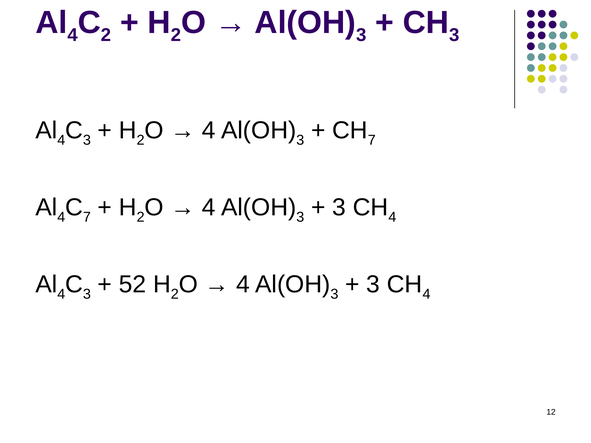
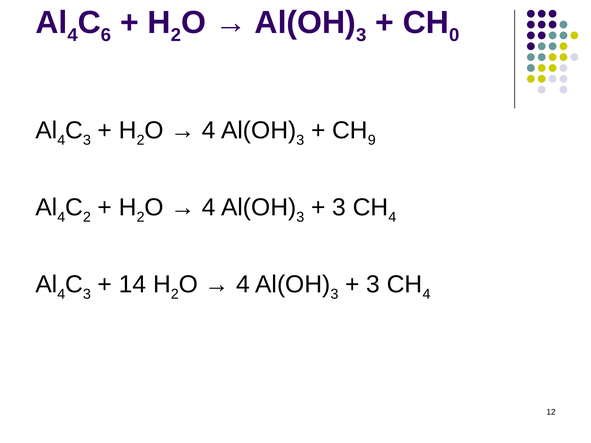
2 at (106, 35): 2 -> 6
3 at (454, 35): 3 -> 0
7 at (372, 140): 7 -> 9
7 at (87, 217): 7 -> 2
52: 52 -> 14
